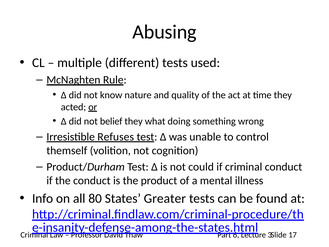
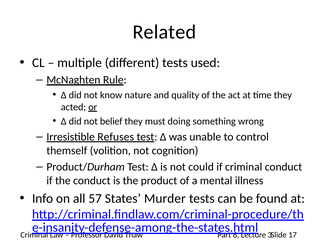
Abusing: Abusing -> Related
what: what -> must
80: 80 -> 57
Greater: Greater -> Murder
